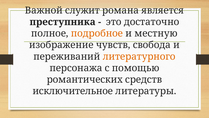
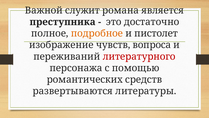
местную: местную -> пистолет
свобода: свобода -> вопроса
литературного colour: orange -> red
исключительное: исключительное -> развертываются
